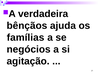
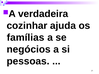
bênçãos: bênçãos -> cozinhar
agitação: agitação -> pessoas
